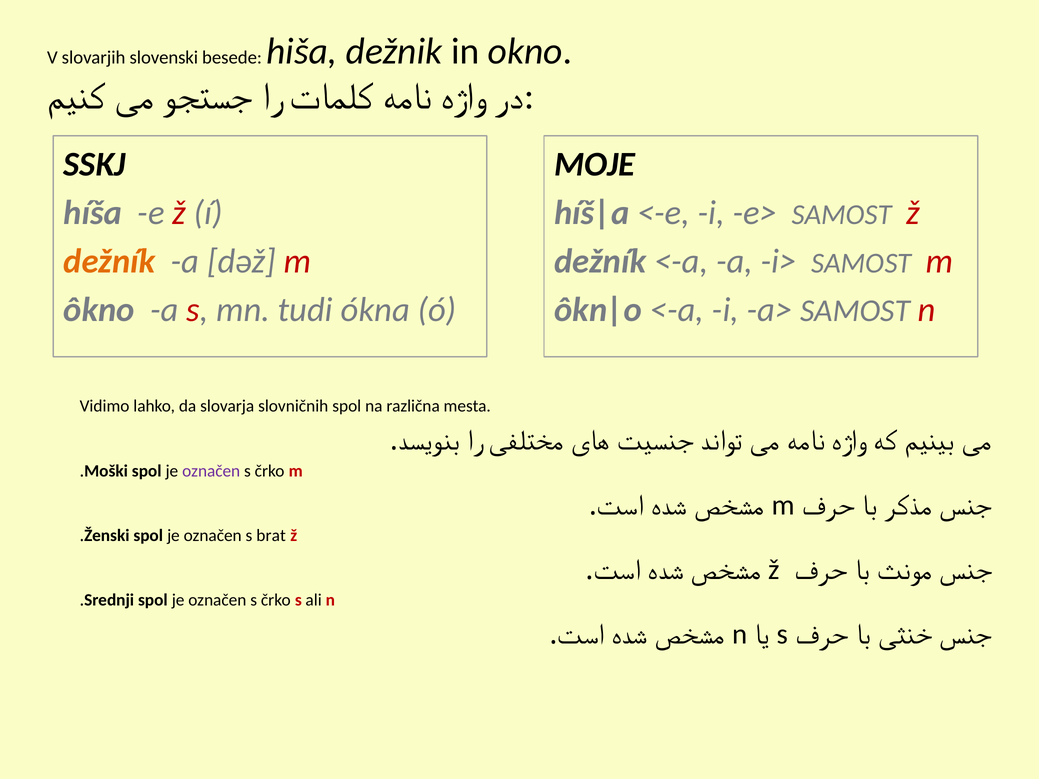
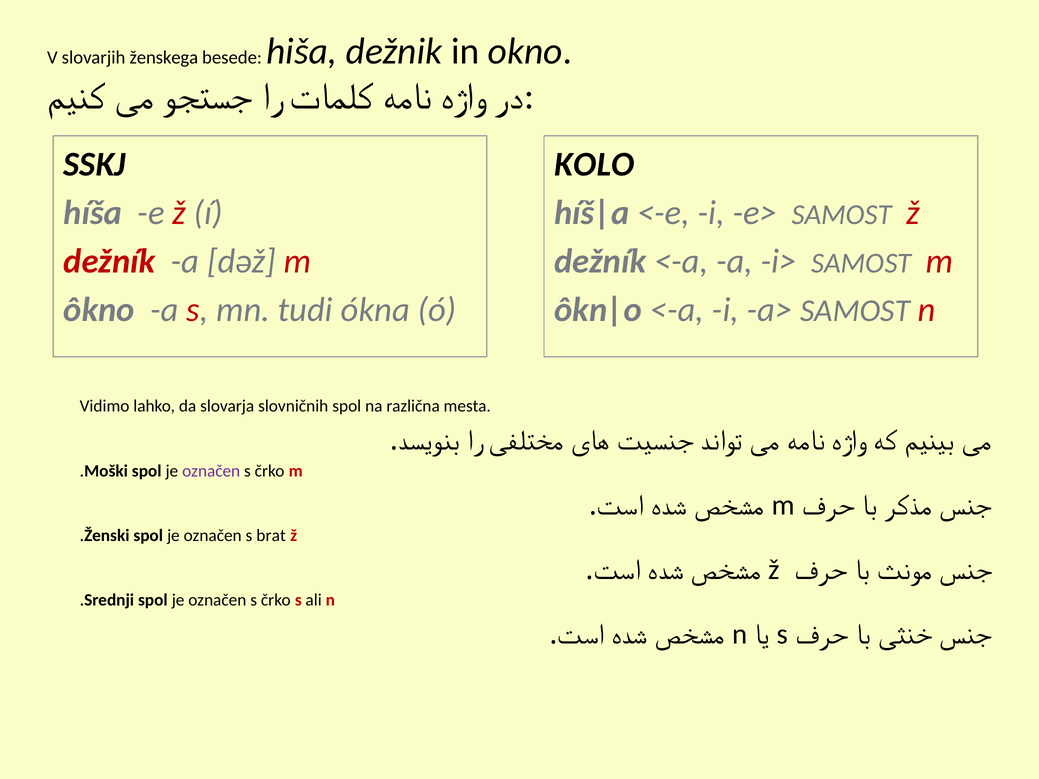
slovenski: slovenski -> ženskega
MOJE: MOJE -> KOLO
dežník at (109, 261) colour: orange -> red
